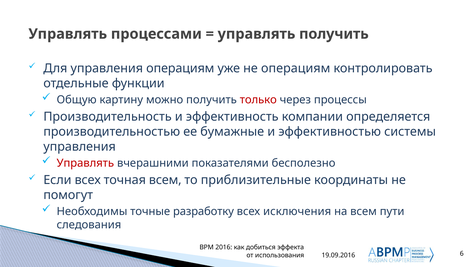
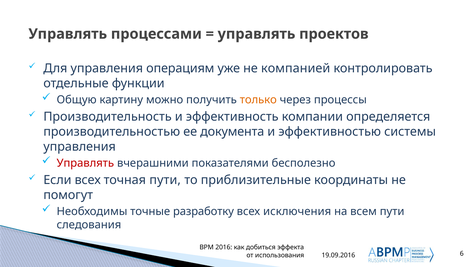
управлять получить: получить -> проектов
не операциям: операциям -> компанией
только colour: red -> orange
бумажные: бумажные -> документа
точная всем: всем -> пути
